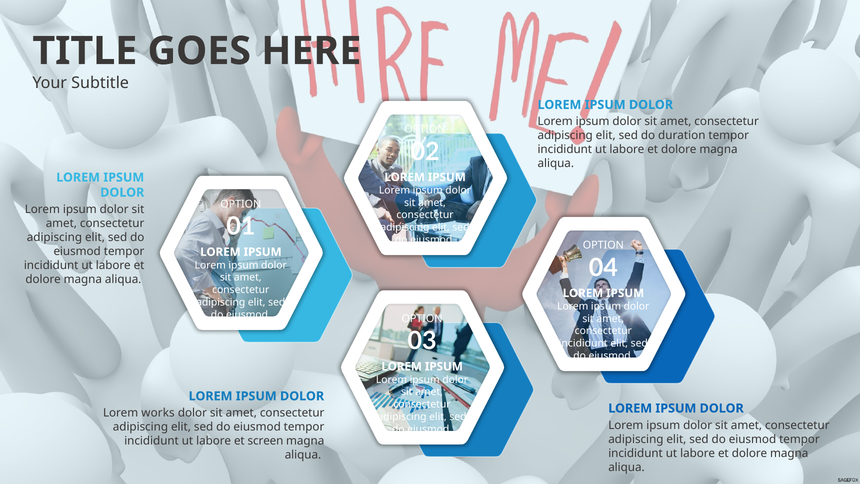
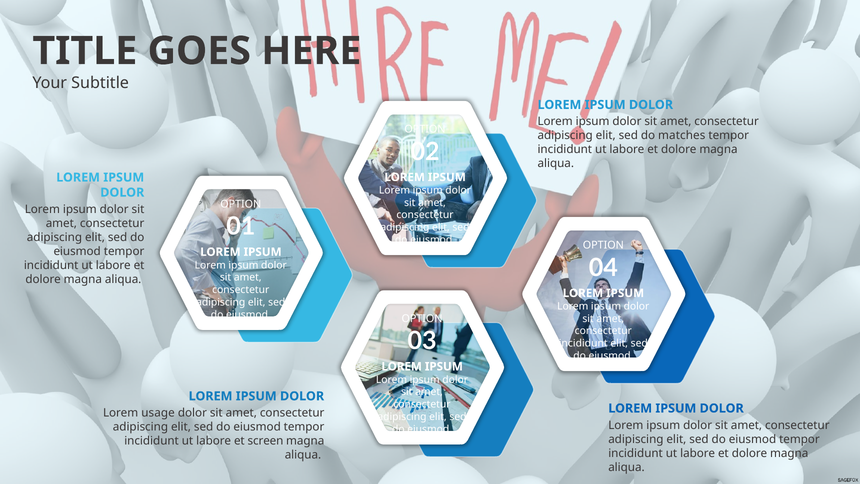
duration: duration -> matches
works: works -> usage
